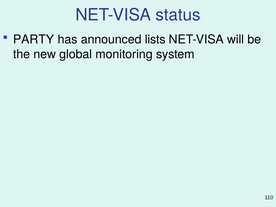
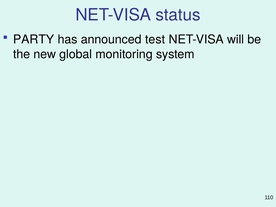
lists: lists -> test
